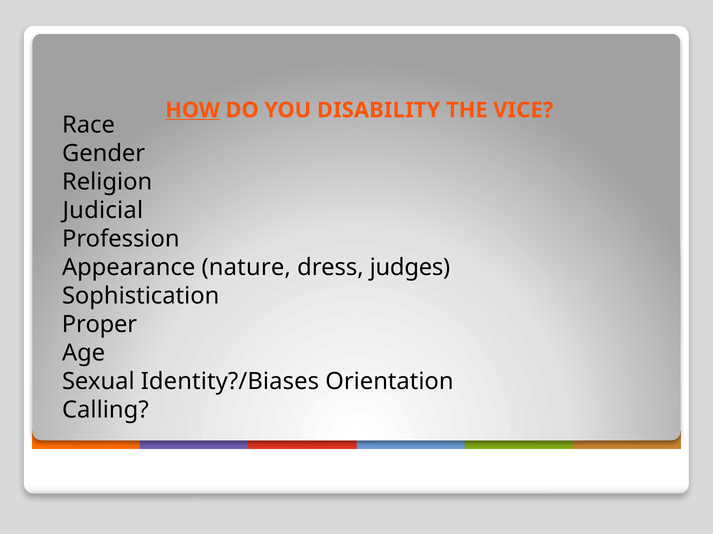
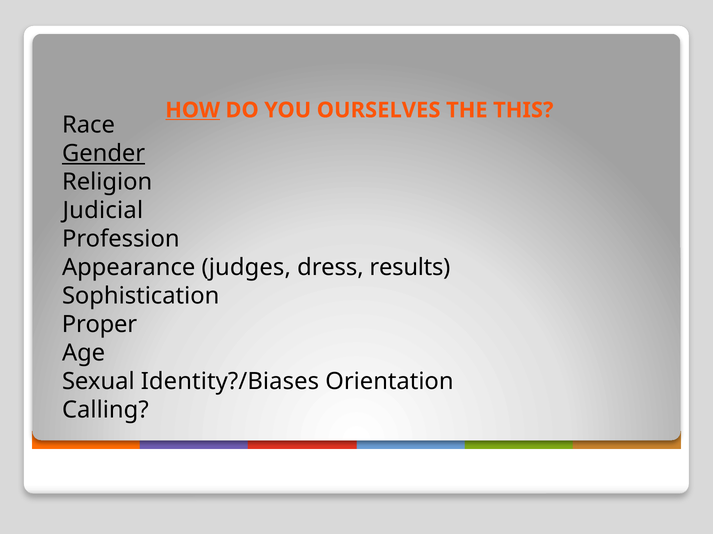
DISABILITY: DISABILITY -> OURSELVES
VICE: VICE -> THIS
Gender underline: none -> present
nature: nature -> judges
judges: judges -> results
